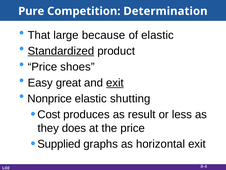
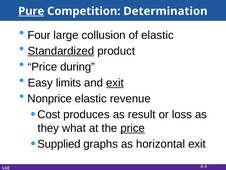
Pure underline: none -> present
That: That -> Four
because: because -> collusion
shoes: shoes -> during
great: great -> limits
shutting: shutting -> revenue
less: less -> loss
does: does -> what
price at (133, 128) underline: none -> present
